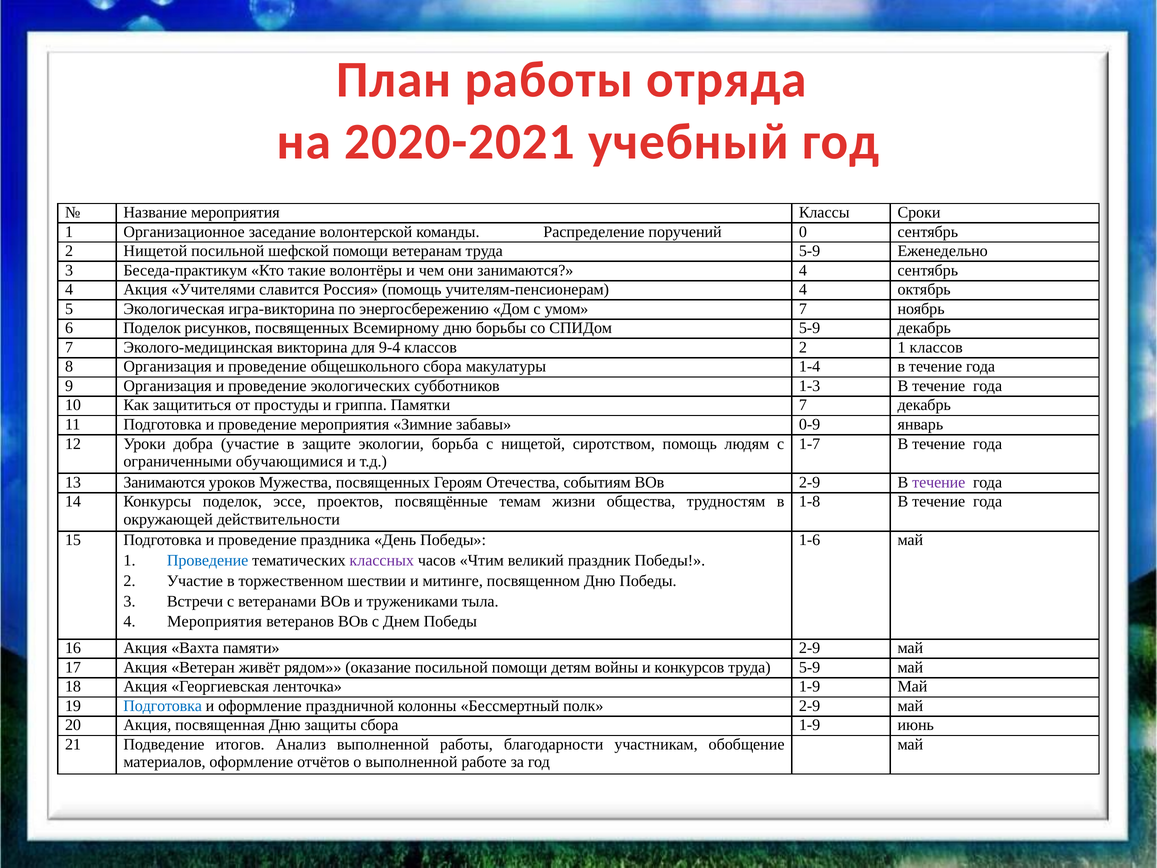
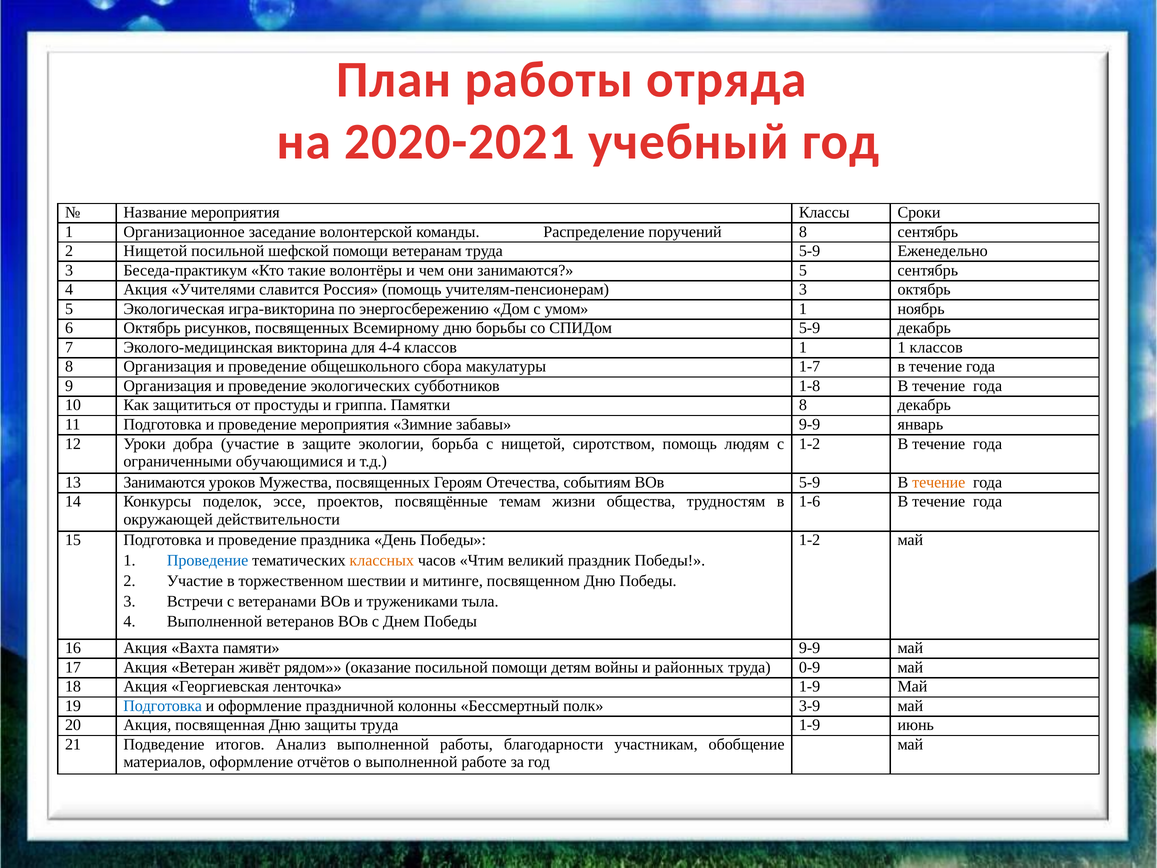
поручений 0: 0 -> 8
занимаются 4: 4 -> 5
учителям-пенсионерам 4: 4 -> 3
умом 7: 7 -> 1
6 Поделок: Поделок -> Октябрь
9-4: 9-4 -> 4-4
классов 2: 2 -> 1
1-4: 1-4 -> 1-7
1-3: 1-3 -> 1-8
Памятки 7: 7 -> 8
забавы 0-9: 0-9 -> 9-9
1-7 at (810, 444): 1-7 -> 1-2
ВОв 2-9: 2-9 -> 5-9
течение at (939, 482) colour: purple -> orange
1-8: 1-8 -> 1-6
1-6 at (810, 540): 1-6 -> 1-2
классных colour: purple -> orange
4 Мероприятия: Мероприятия -> Выполненной
памяти 2-9: 2-9 -> 9-9
конкурсов: конкурсов -> районных
5-9 at (810, 667): 5-9 -> 0-9
полк 2-9: 2-9 -> 3-9
защиты сбора: сбора -> труда
